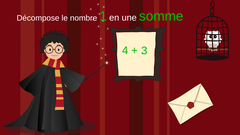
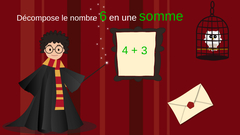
1: 1 -> 6
